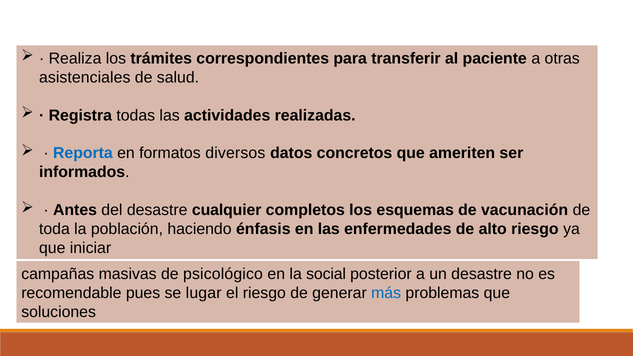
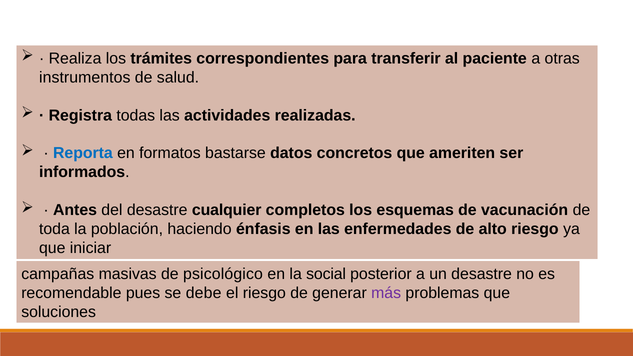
asistenciales: asistenciales -> instrumentos
diversos: diversos -> bastarse
lugar: lugar -> debe
más colour: blue -> purple
